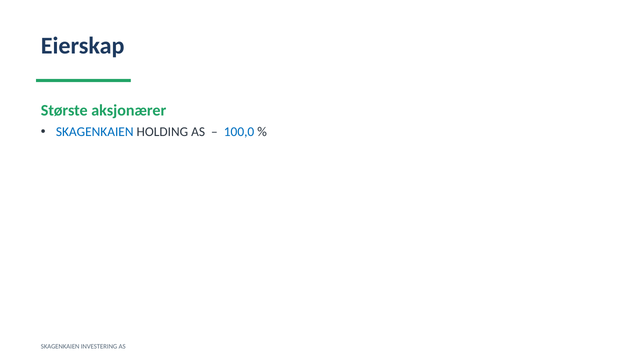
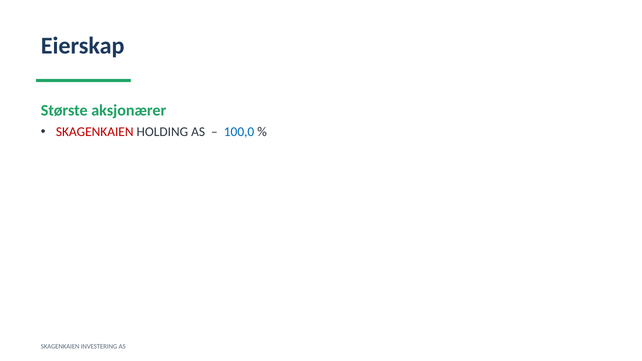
SKAGENKAIEN at (95, 132) colour: blue -> red
